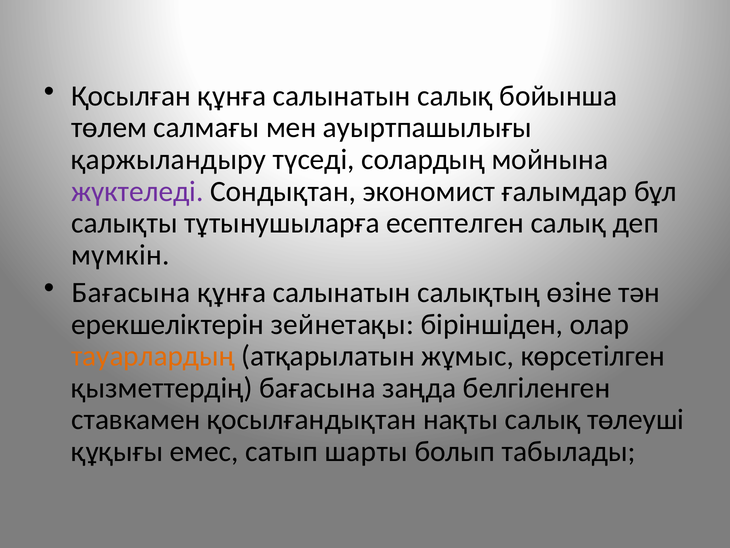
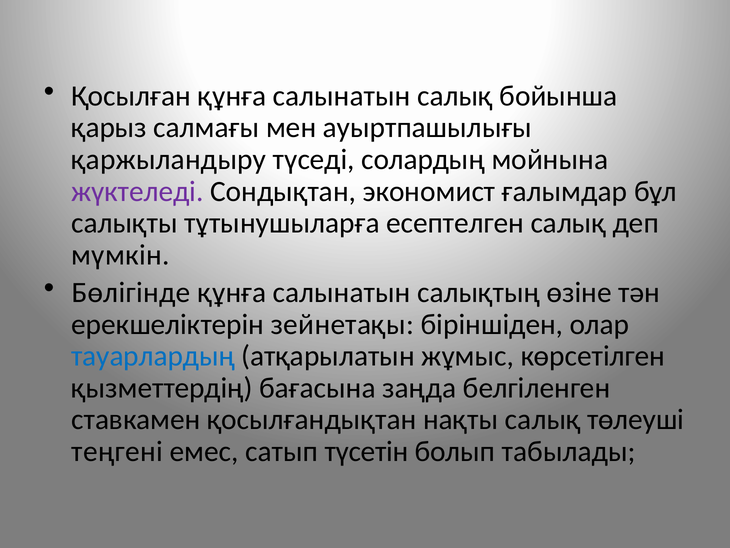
төлем: төлем -> қарыз
Бағасына at (131, 292): Бағасына -> Бөлігінде
тауарлардың colour: orange -> blue
құқығы: құқығы -> теңгені
шарты: шарты -> түсетін
